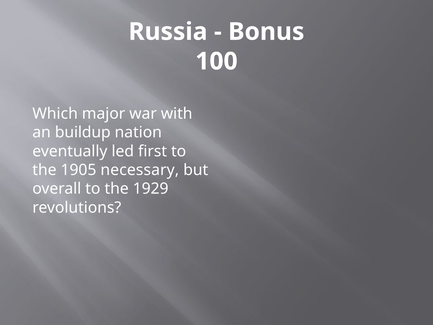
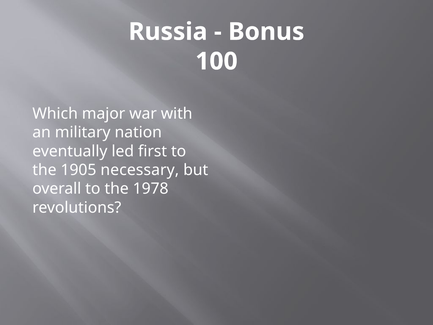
buildup: buildup -> military
1929: 1929 -> 1978
